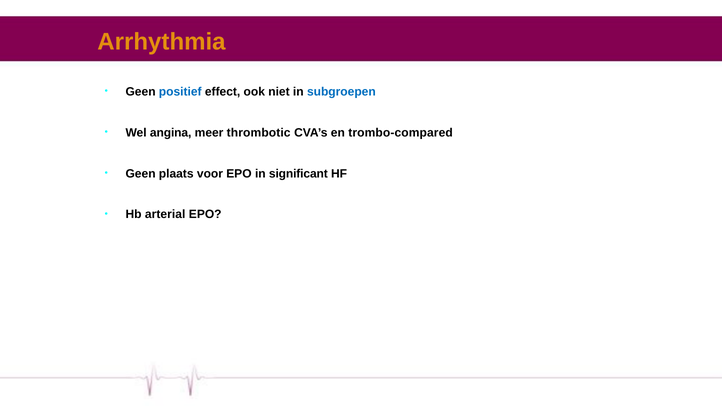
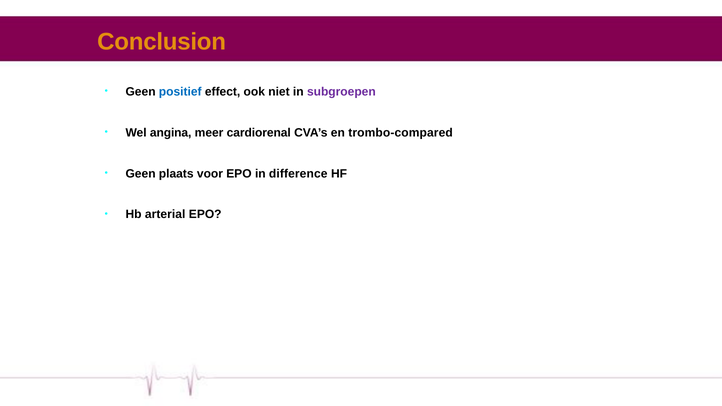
Arrhythmia: Arrhythmia -> Conclusion
subgroepen colour: blue -> purple
thrombotic: thrombotic -> cardiorenal
significant: significant -> difference
